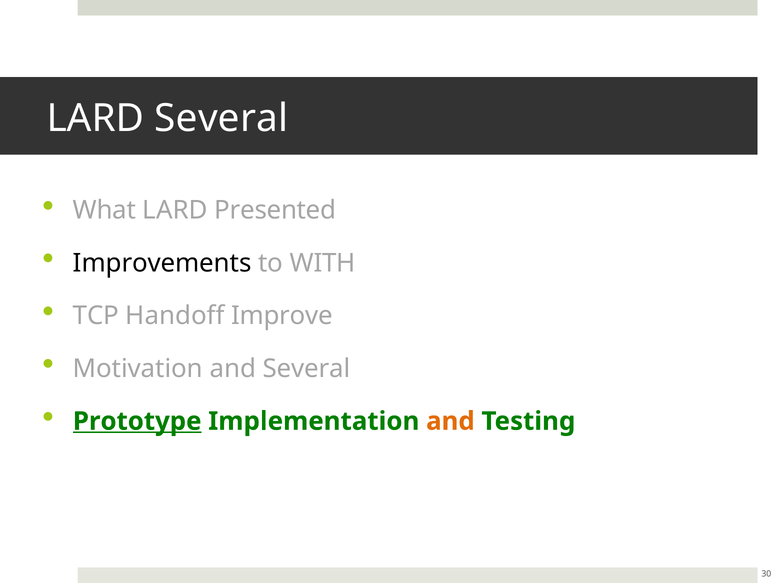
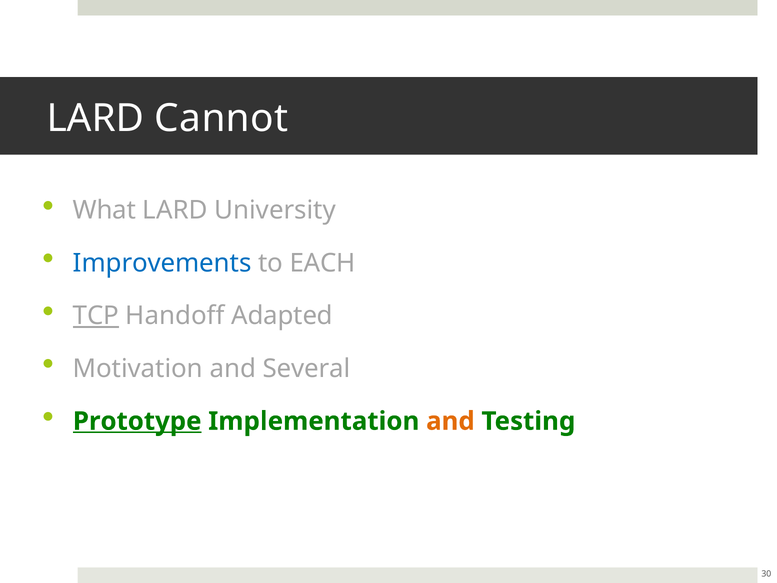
LARD Several: Several -> Cannot
Presented: Presented -> University
Improvements colour: black -> blue
WITH: WITH -> EACH
TCP underline: none -> present
Improve: Improve -> Adapted
